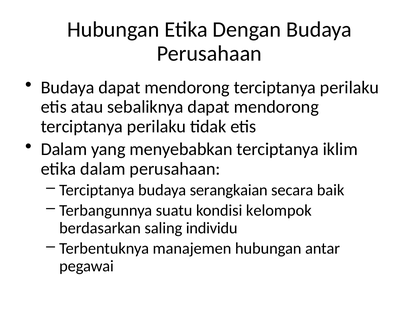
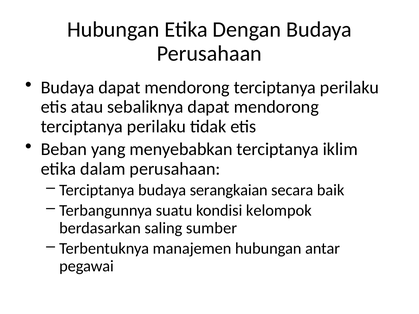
Dalam at (64, 149): Dalam -> Beban
individu: individu -> sumber
